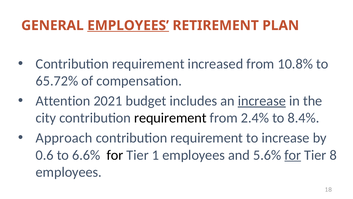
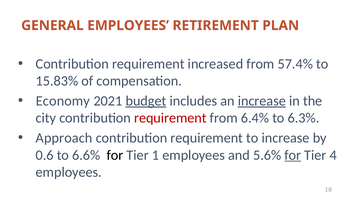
EMPLOYEES at (128, 25) underline: present -> none
10.8%: 10.8% -> 57.4%
65.72%: 65.72% -> 15.83%
Attention: Attention -> Economy
budget underline: none -> present
requirement at (170, 118) colour: black -> red
2.4%: 2.4% -> 6.4%
8.4%: 8.4% -> 6.3%
8: 8 -> 4
